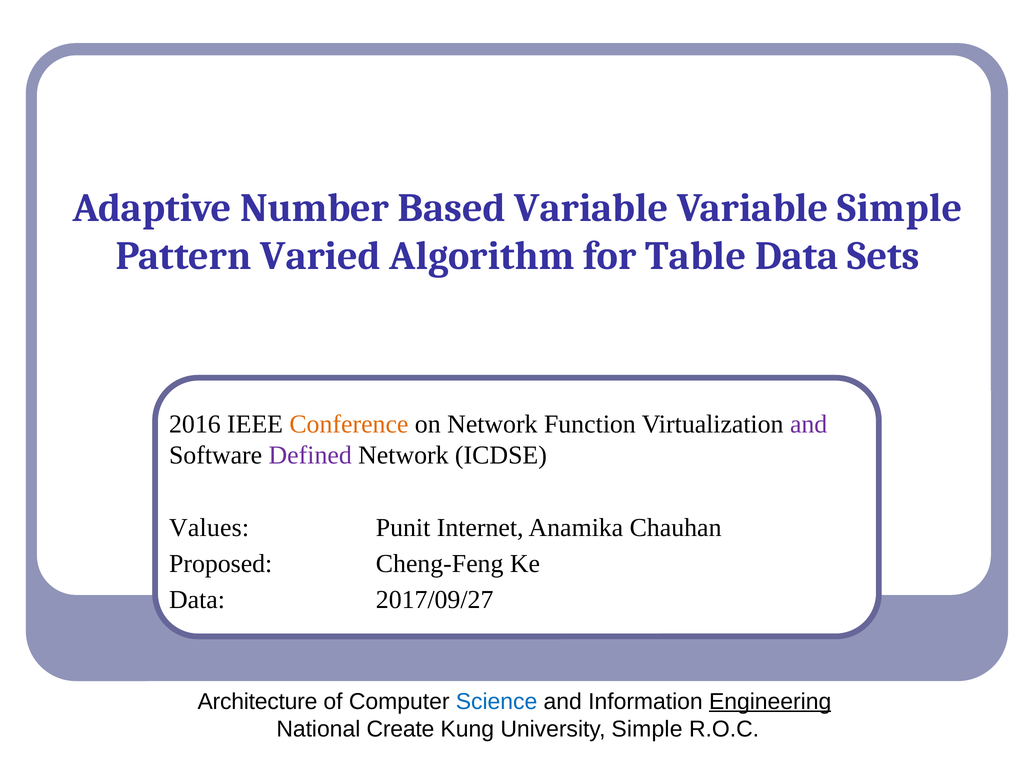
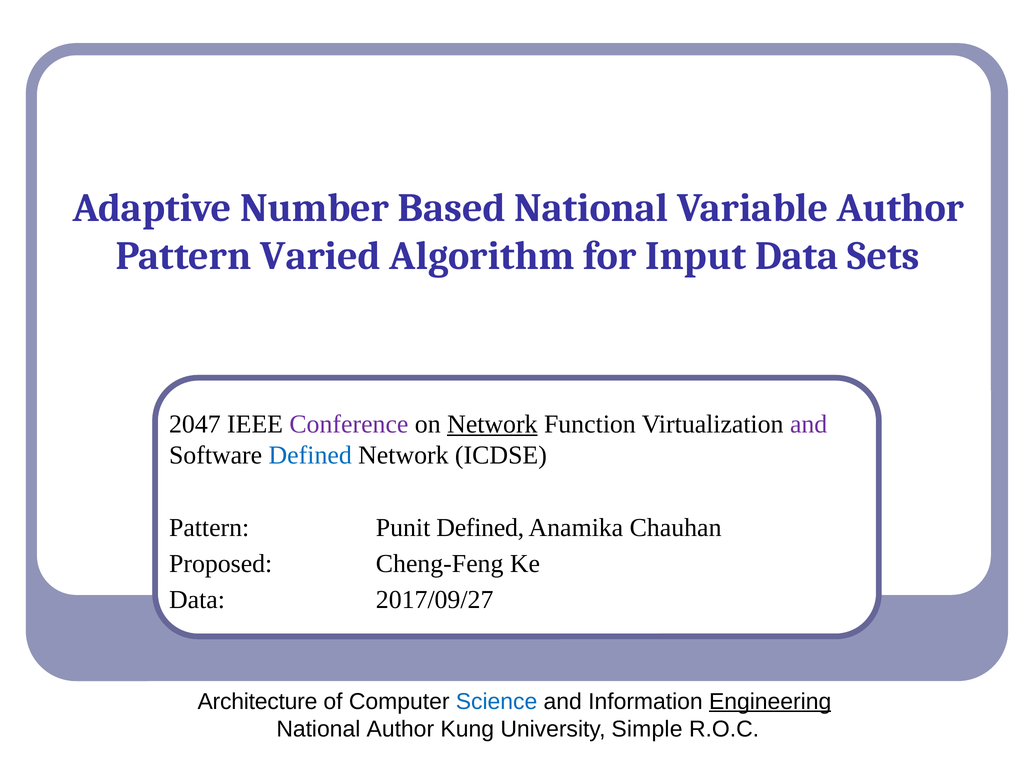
Based Variable: Variable -> National
Variable Simple: Simple -> Author
Table: Table -> Input
2016: 2016 -> 2047
Conference colour: orange -> purple
Network at (492, 424) underline: none -> present
Defined at (310, 455) colour: purple -> blue
Values at (209, 527): Values -> Pattern
Punit Internet: Internet -> Defined
National Create: Create -> Author
